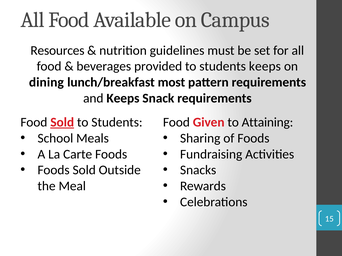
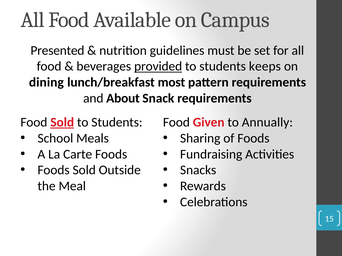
Resources: Resources -> Presented
provided underline: none -> present
and Keeps: Keeps -> About
Attaining: Attaining -> Annually
